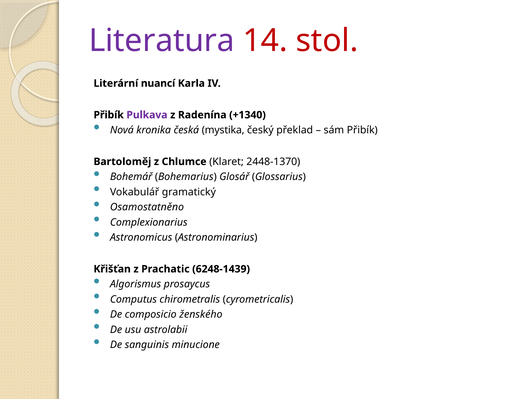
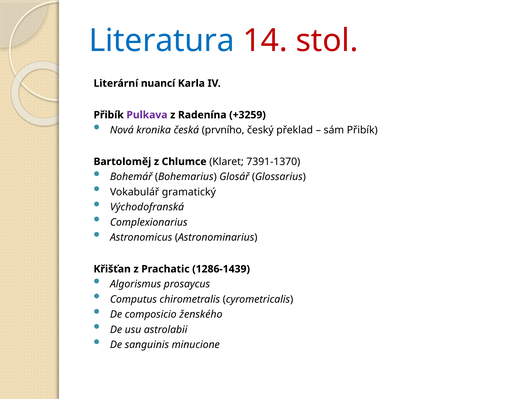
Literatura colour: purple -> blue
+1340: +1340 -> +3259
mystika: mystika -> prvního
2448-1370: 2448-1370 -> 7391-1370
Osamostatněno: Osamostatněno -> Východofranská
6248-1439: 6248-1439 -> 1286-1439
